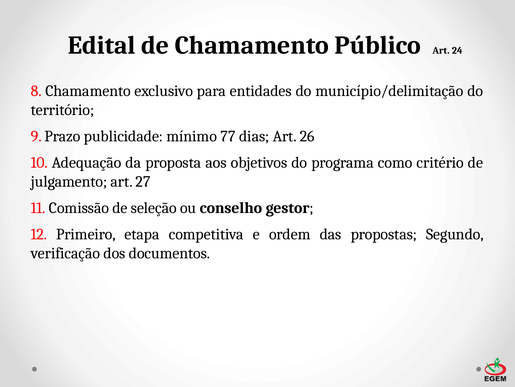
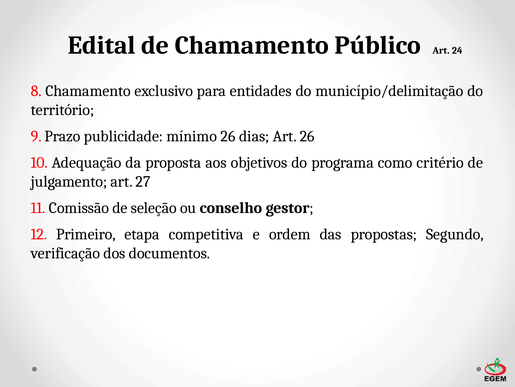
mínimo 77: 77 -> 26
